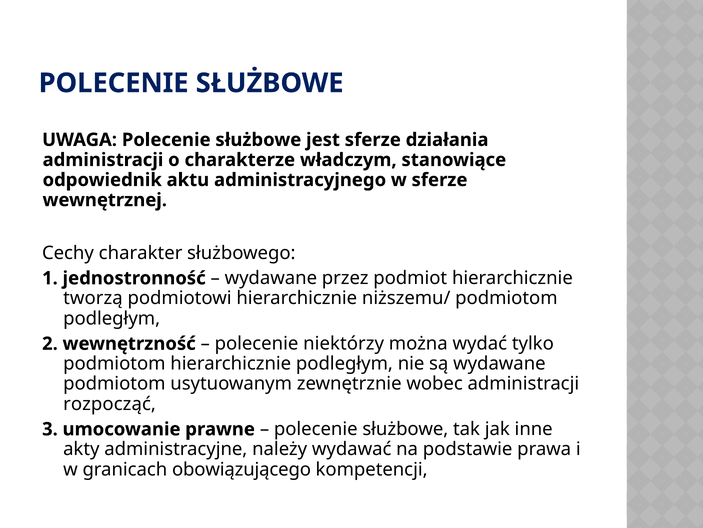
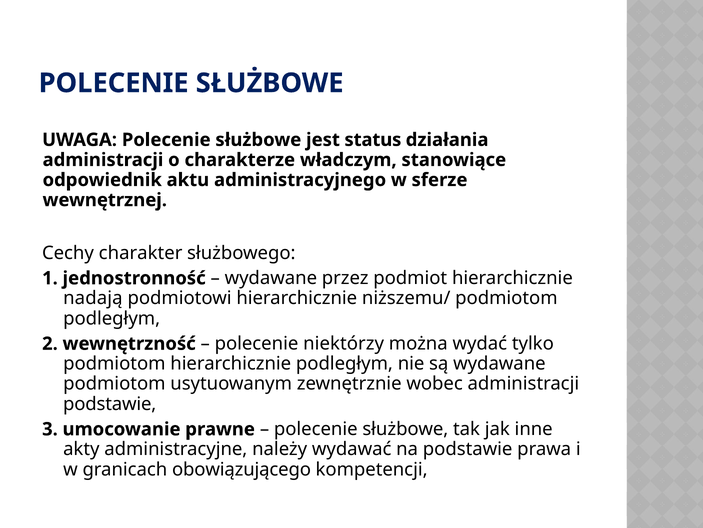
jest sferze: sferze -> status
tworzą: tworzą -> nadają
rozpocząć at (110, 403): rozpocząć -> podstawie
